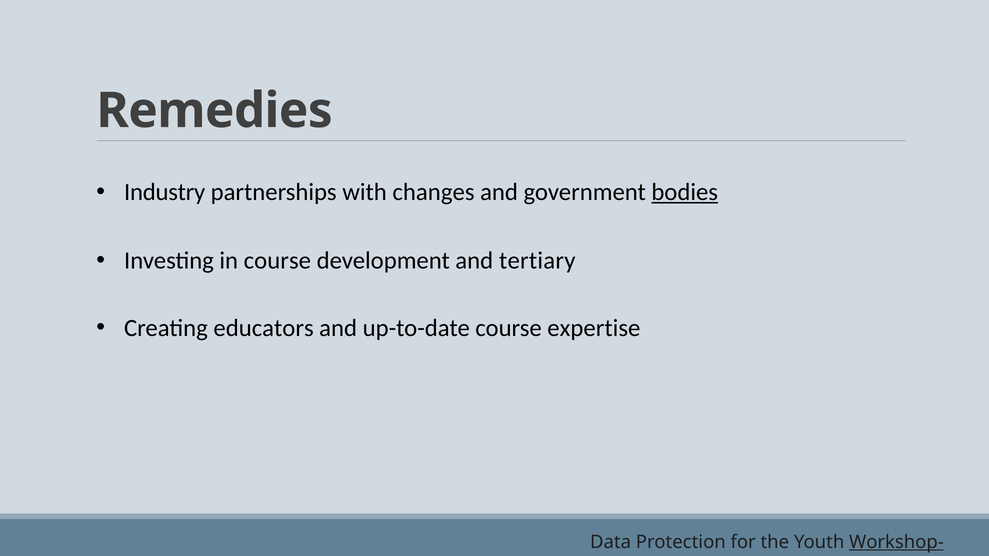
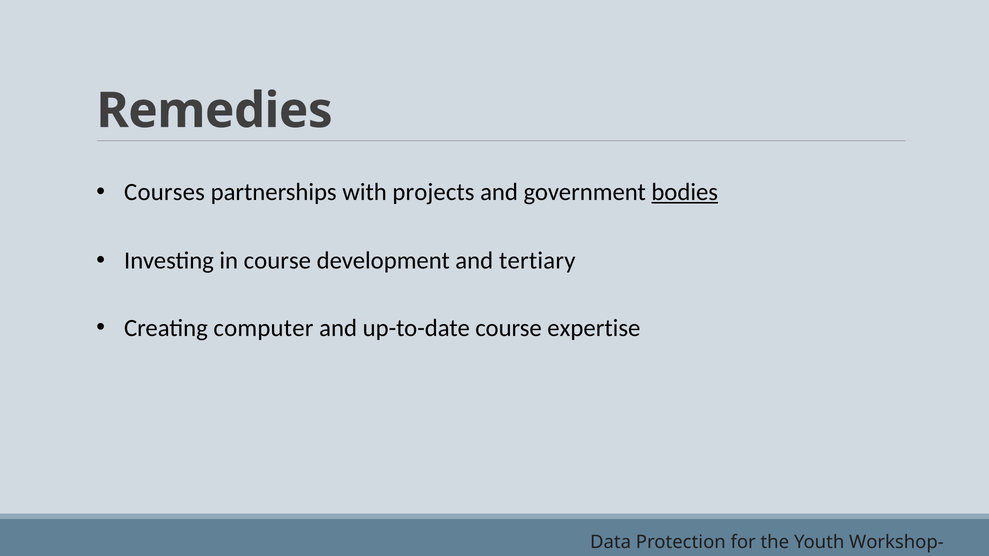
Industry: Industry -> Courses
changes: changes -> projects
educators: educators -> computer
Workshop- underline: present -> none
